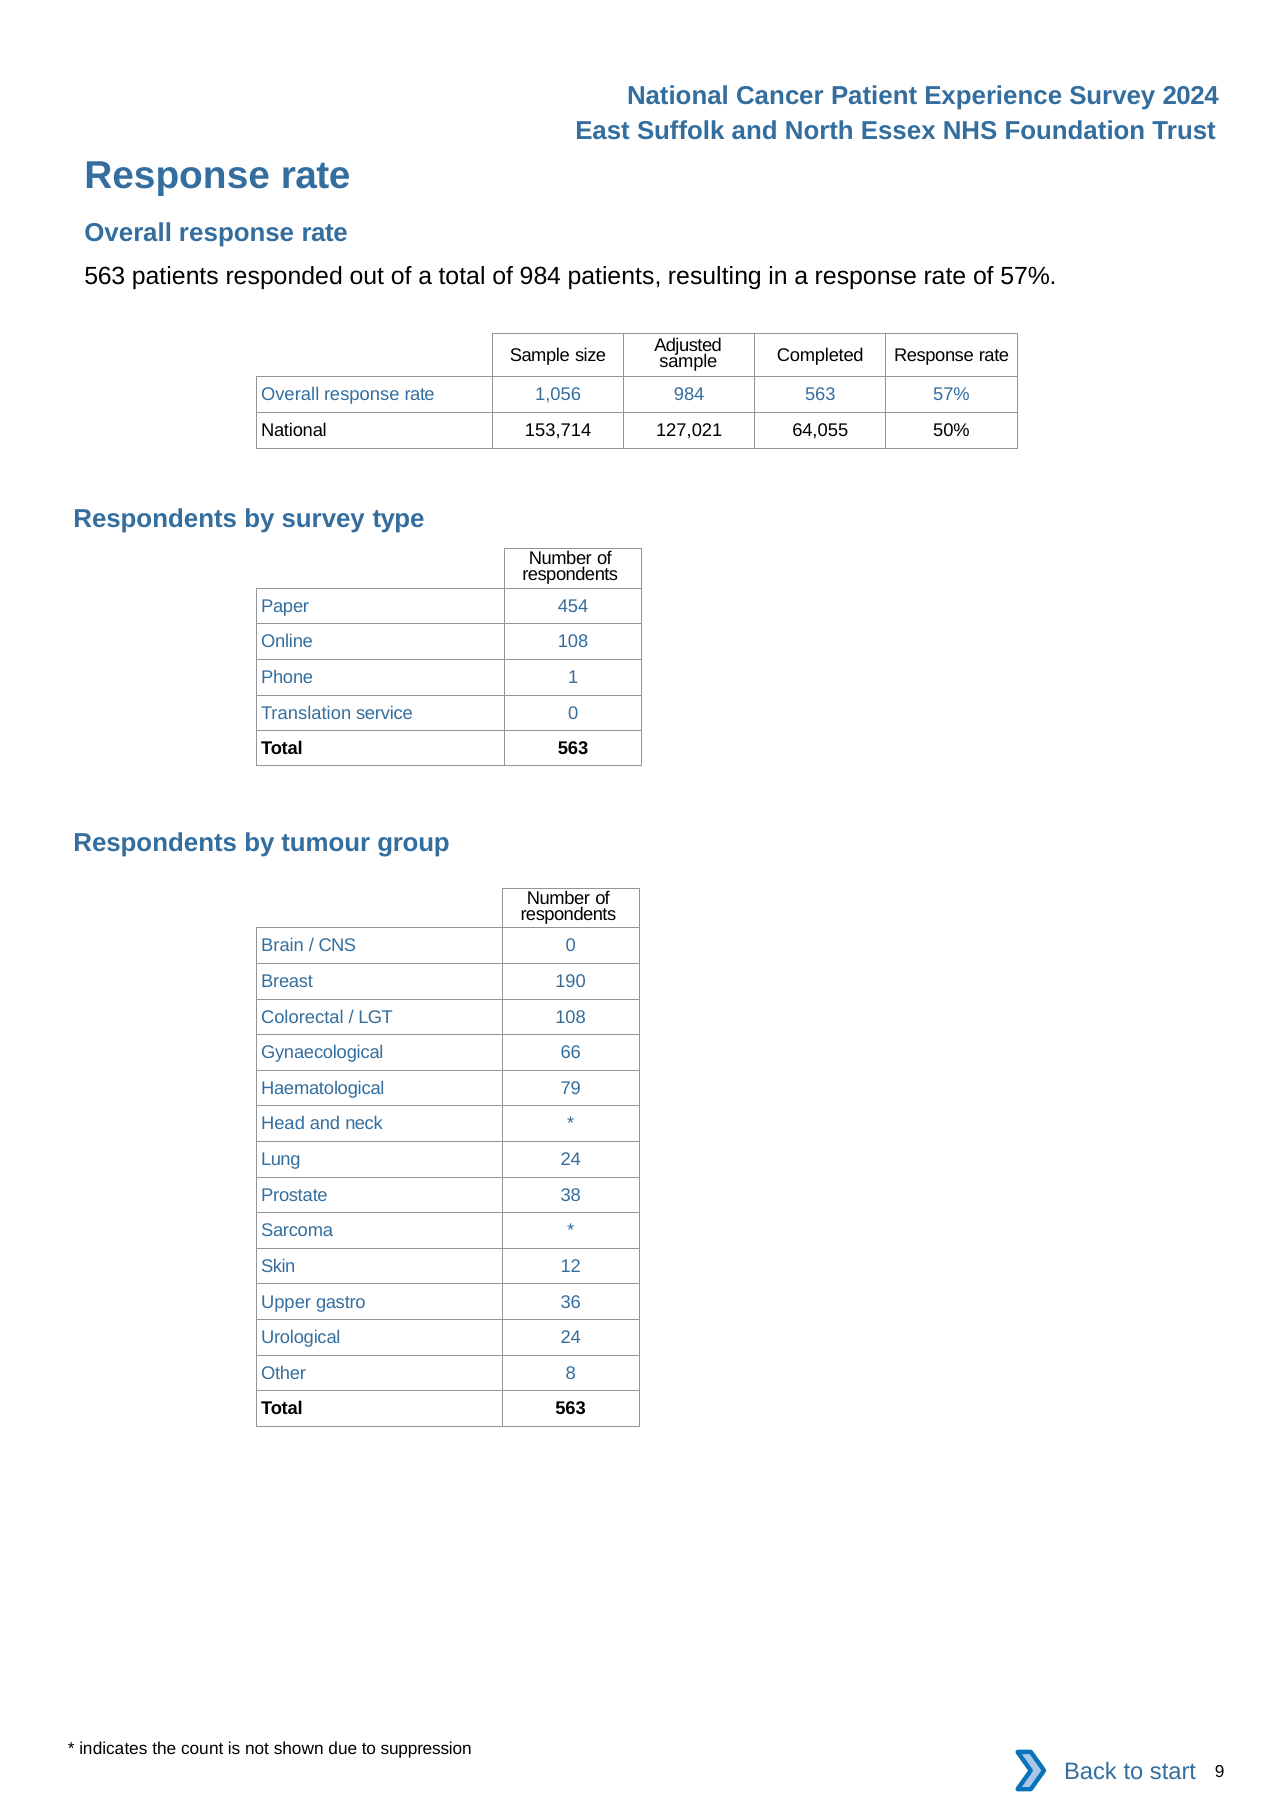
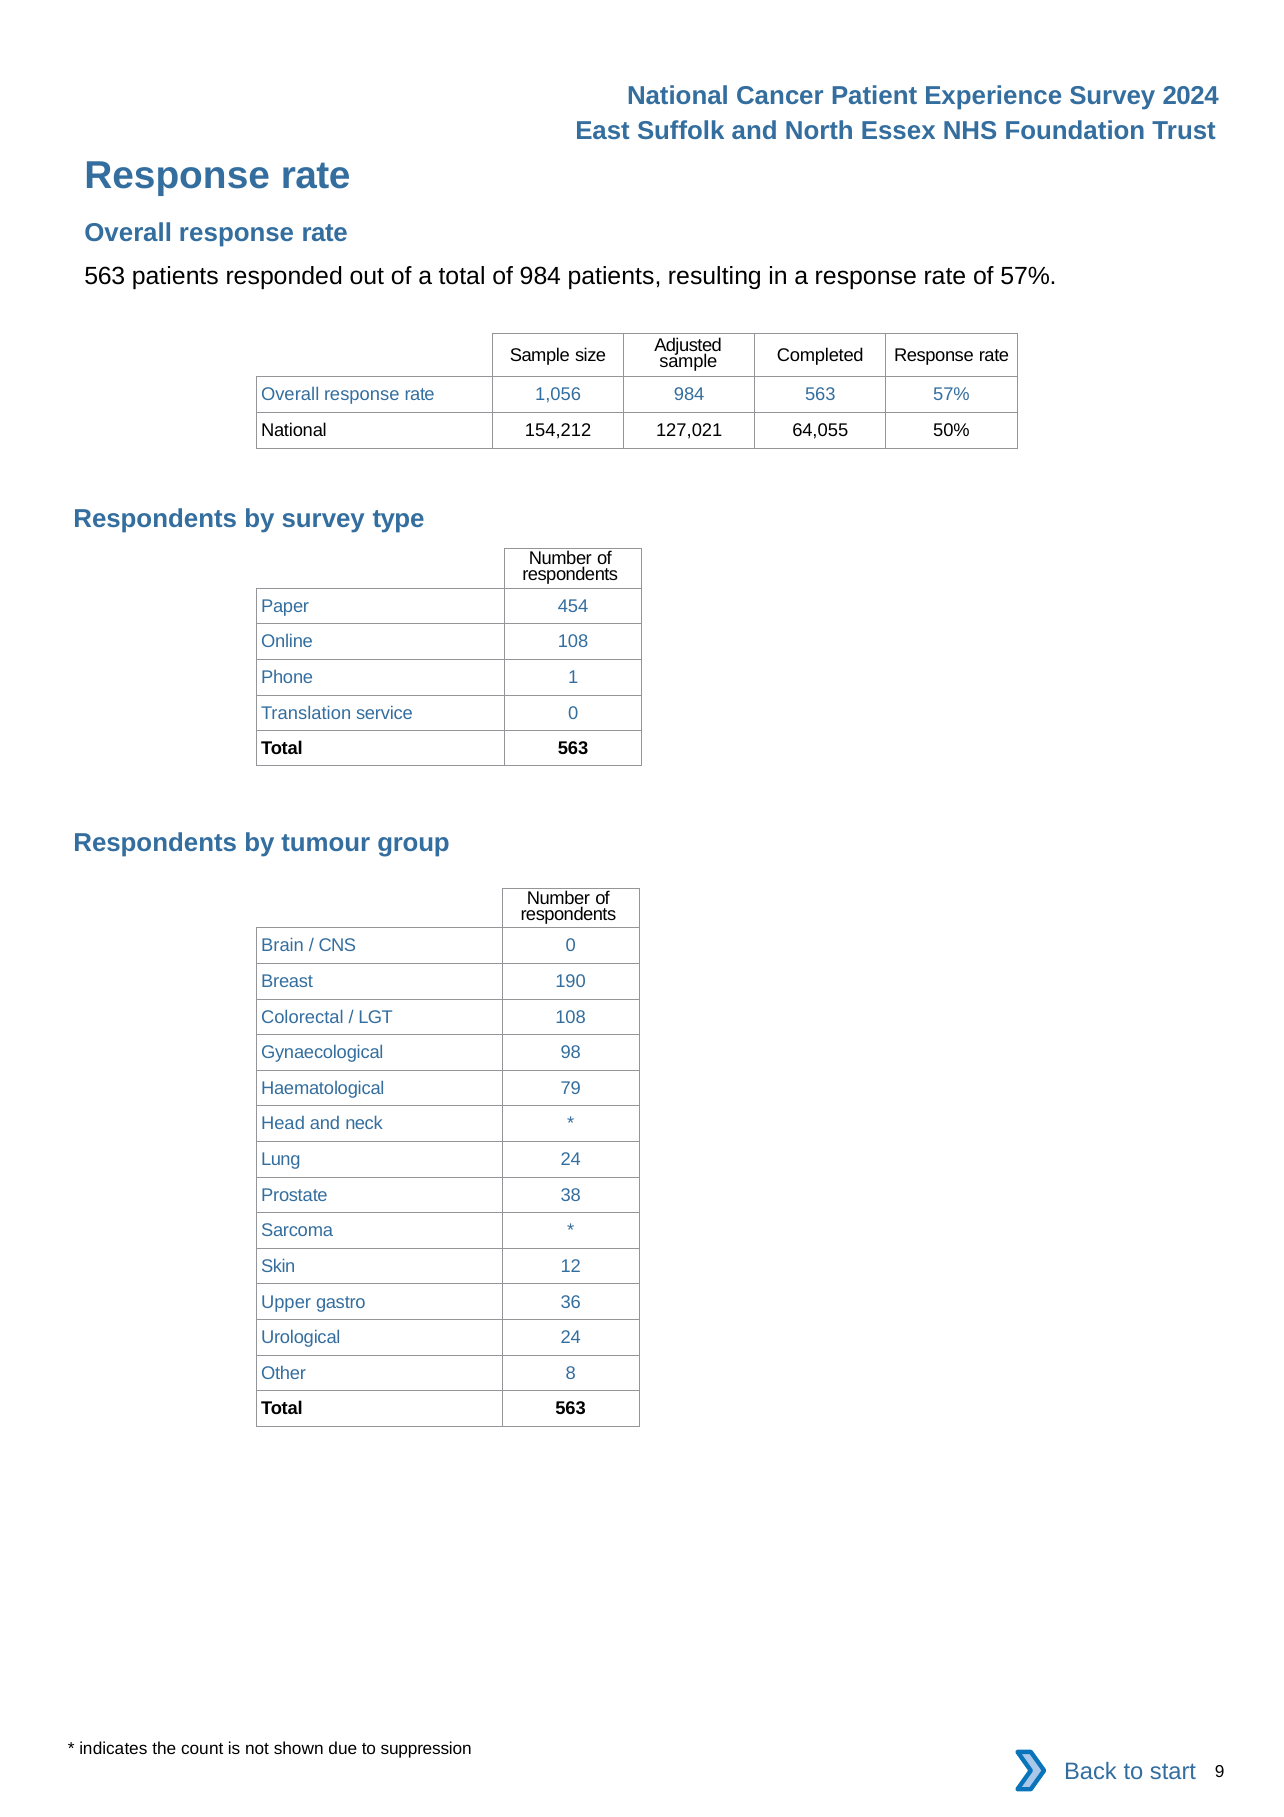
153,714: 153,714 -> 154,212
66: 66 -> 98
